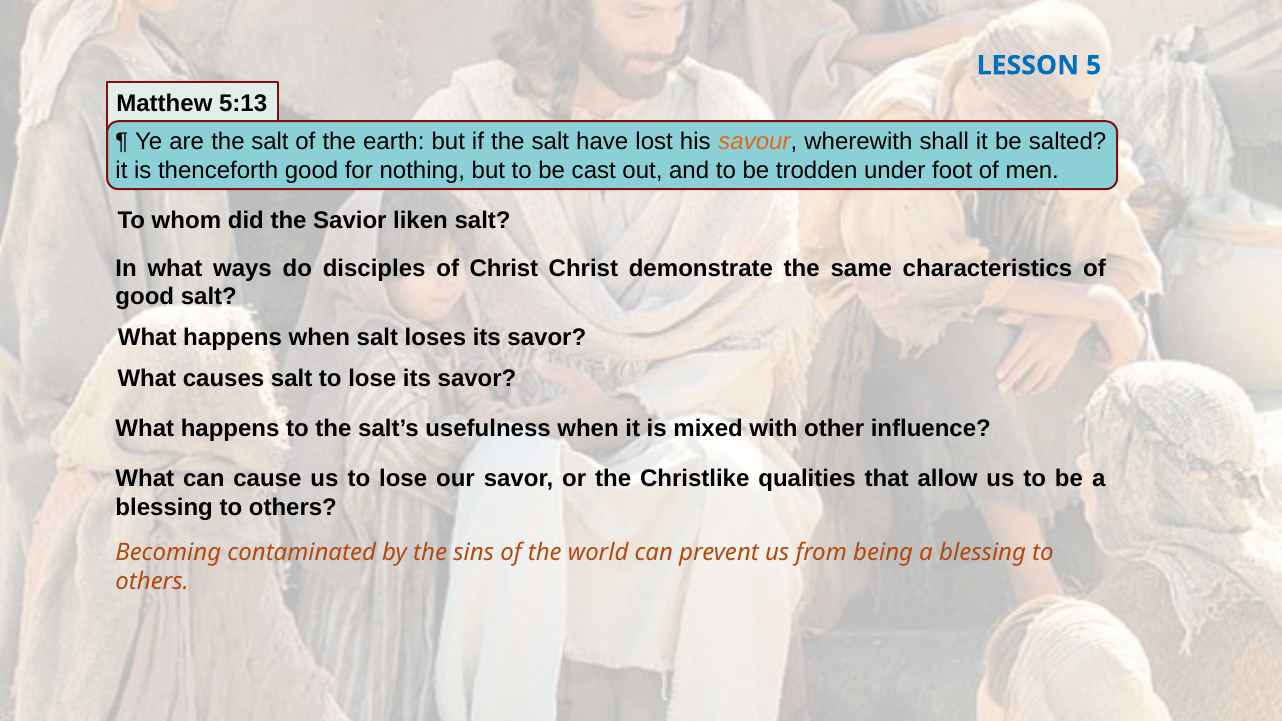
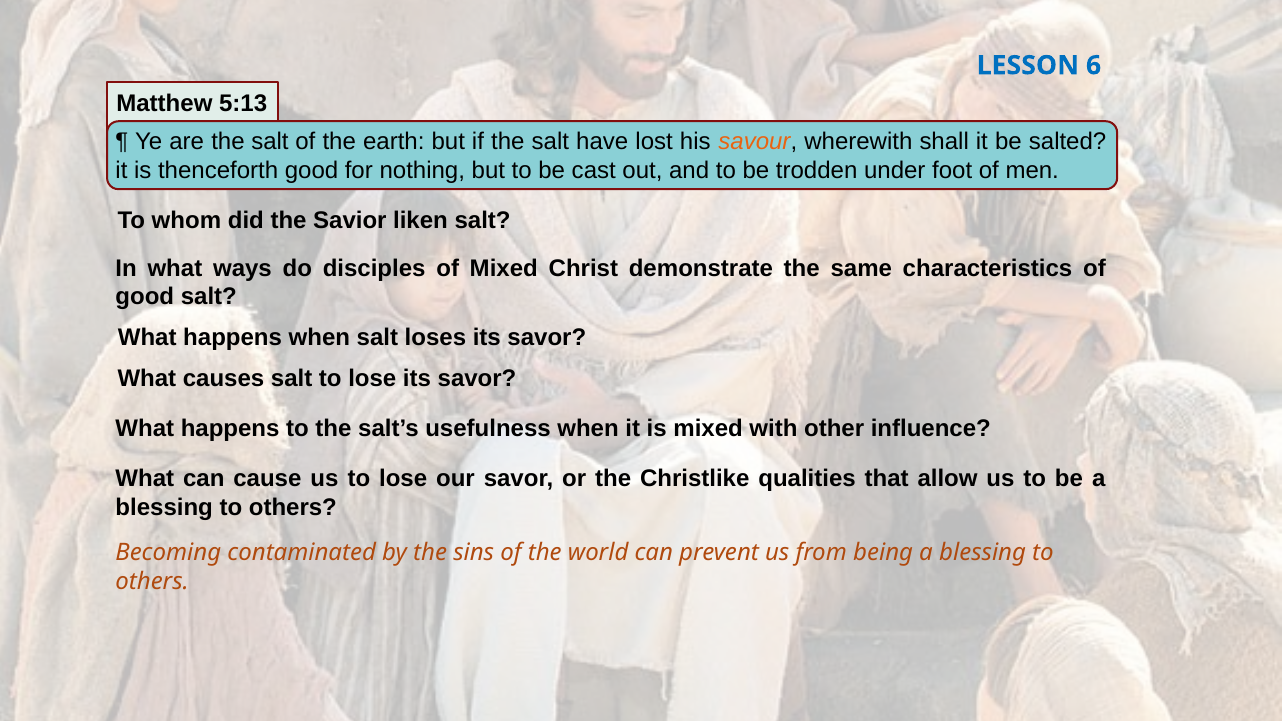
5: 5 -> 6
of Christ: Christ -> Mixed
